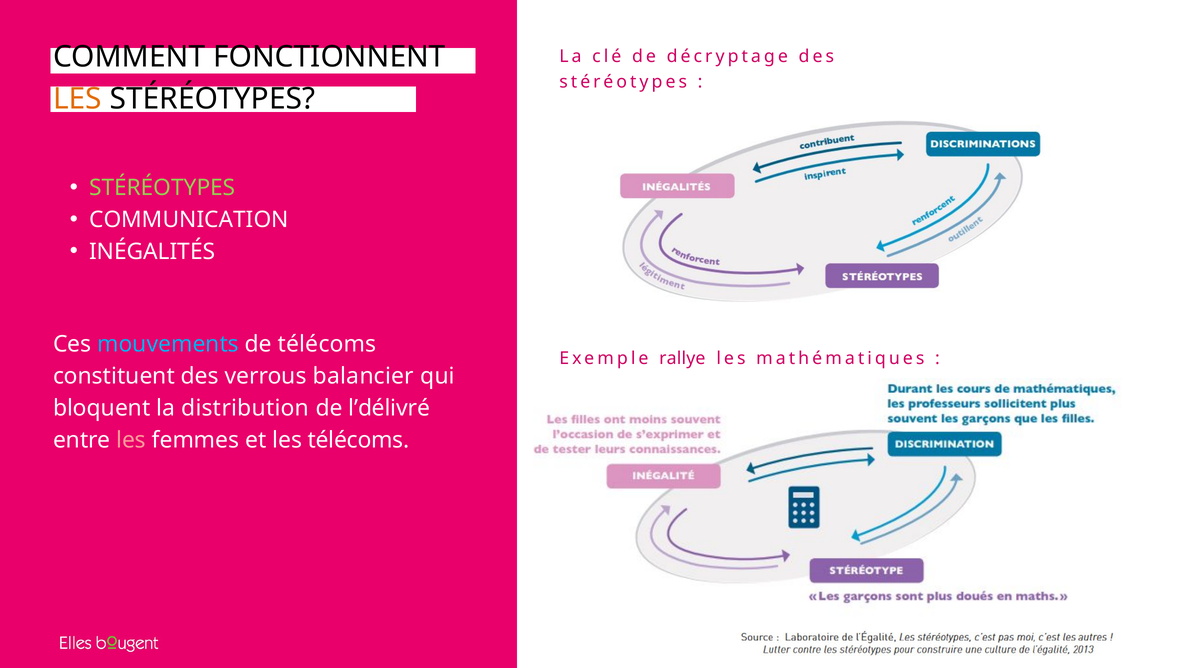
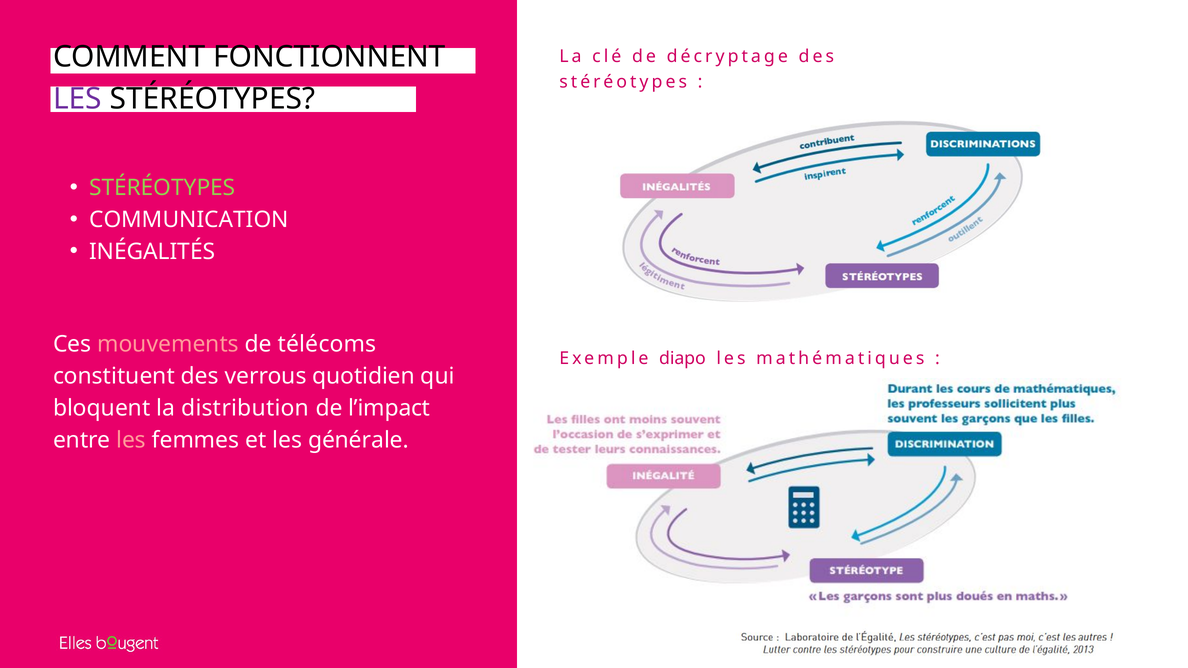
LES at (77, 99) colour: orange -> purple
mouvements colour: light blue -> pink
rallye: rallye -> diapo
balancier: balancier -> quotidien
l’délivré: l’délivré -> l’impact
les télécoms: télécoms -> générale
